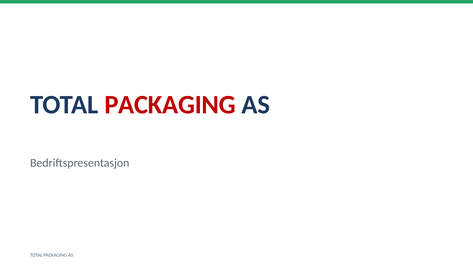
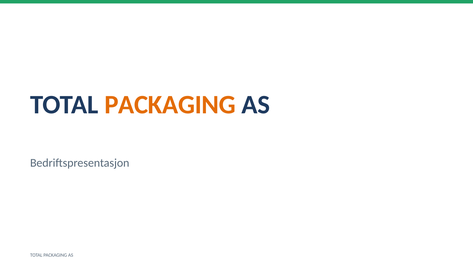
PACKAGING at (170, 105) colour: red -> orange
